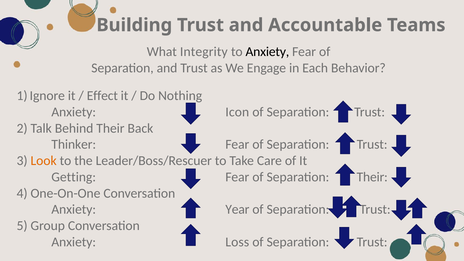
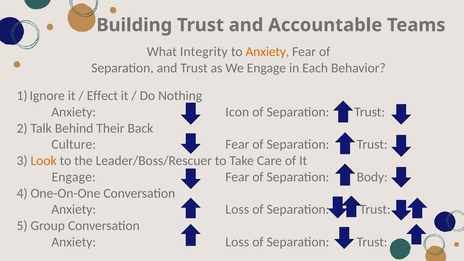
Anxiety at (267, 52) colour: black -> orange
Thinker: Thinker -> Culture
Getting at (74, 177): Getting -> Engage
Separation Their: Their -> Body
Year at (237, 209): Year -> Loss
